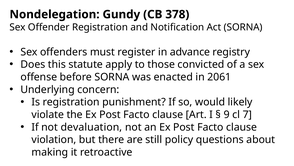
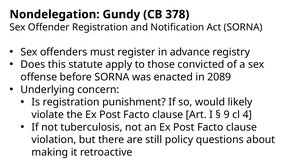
2061: 2061 -> 2089
7: 7 -> 4
devaluation: devaluation -> tuberculosis
